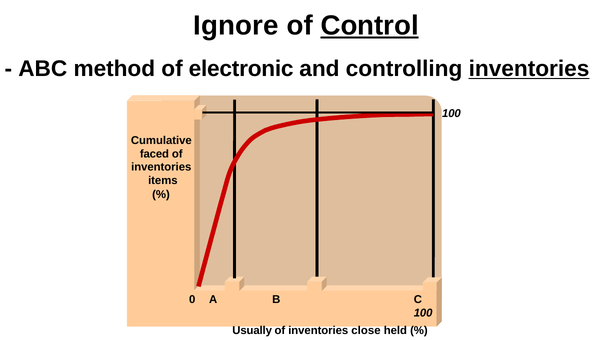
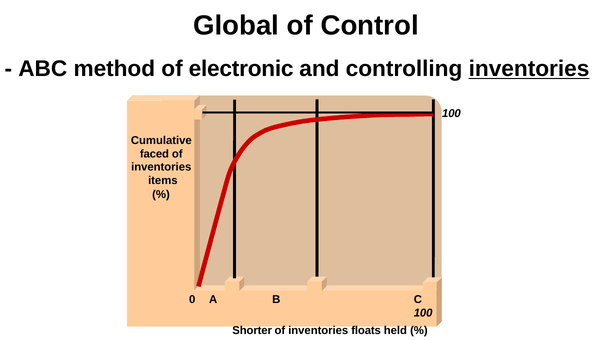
Ignore: Ignore -> Global
Control underline: present -> none
Usually: Usually -> Shorter
close: close -> floats
